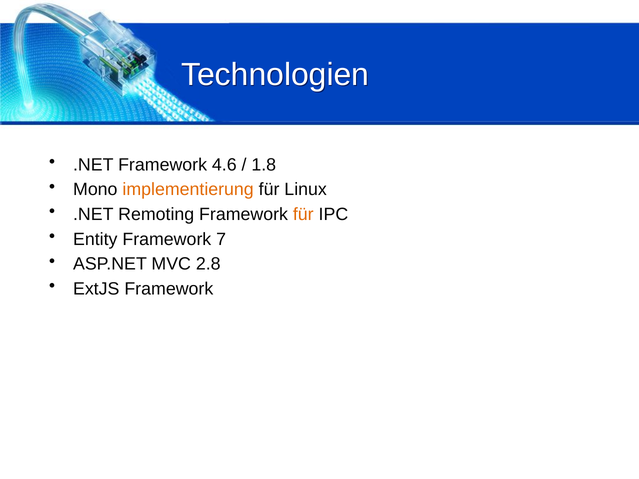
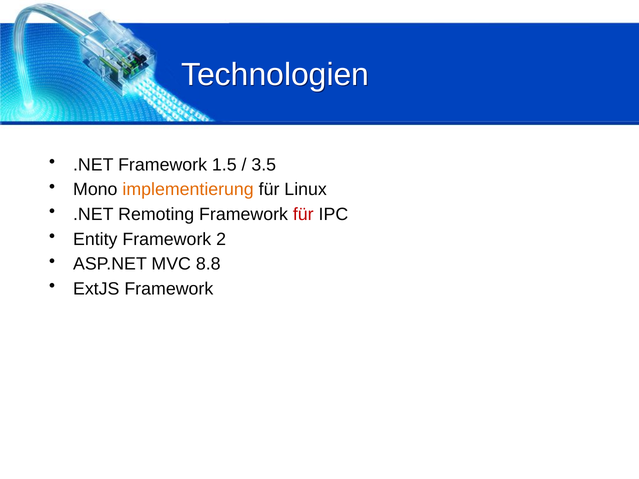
4.6: 4.6 -> 1.5
1.8: 1.8 -> 3.5
für at (303, 215) colour: orange -> red
7: 7 -> 2
2.8: 2.8 -> 8.8
